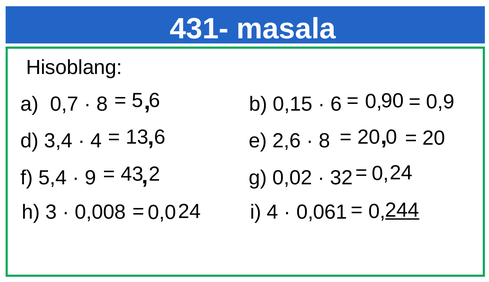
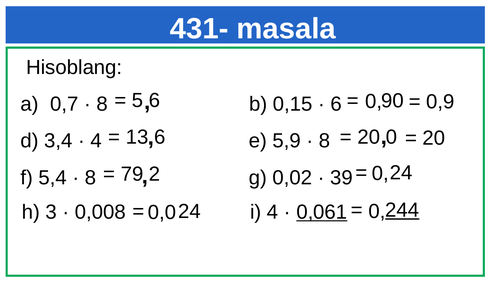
2,6: 2,6 -> 5,9
43: 43 -> 79
9 at (91, 177): 9 -> 8
32: 32 -> 39
0,061 underline: none -> present
